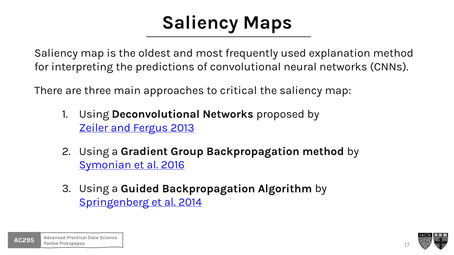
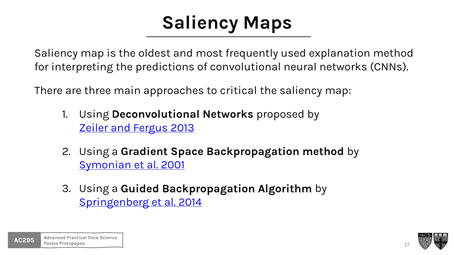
Group: Group -> Space
2016: 2016 -> 2001
